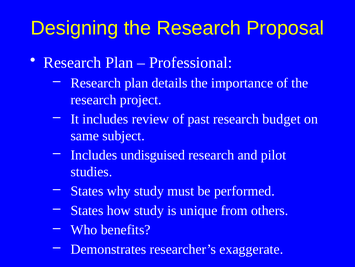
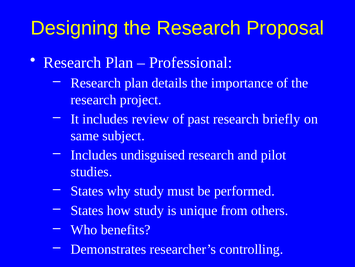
budget: budget -> briefly
exaggerate: exaggerate -> controlling
